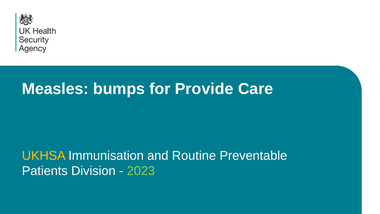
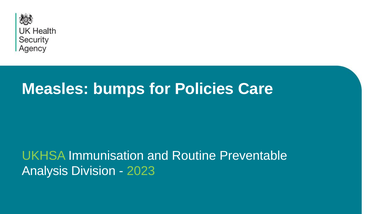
Provide: Provide -> Policies
UKHSA colour: yellow -> light green
Patients: Patients -> Analysis
